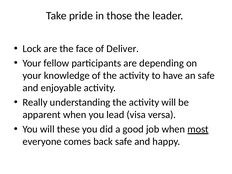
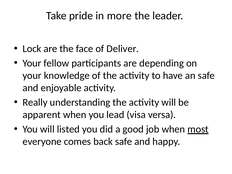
those: those -> more
these: these -> listed
